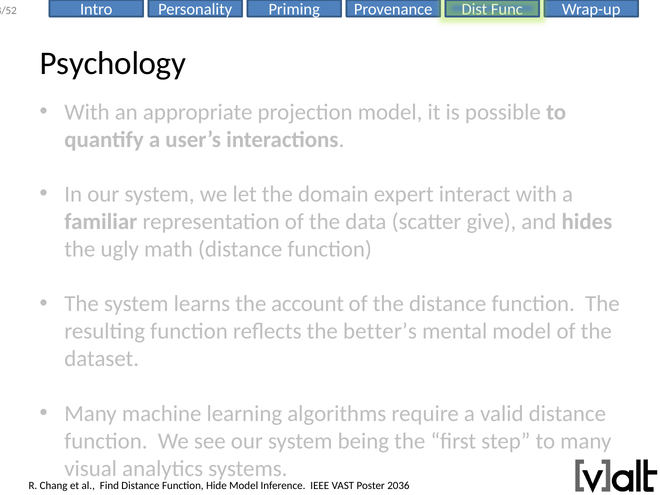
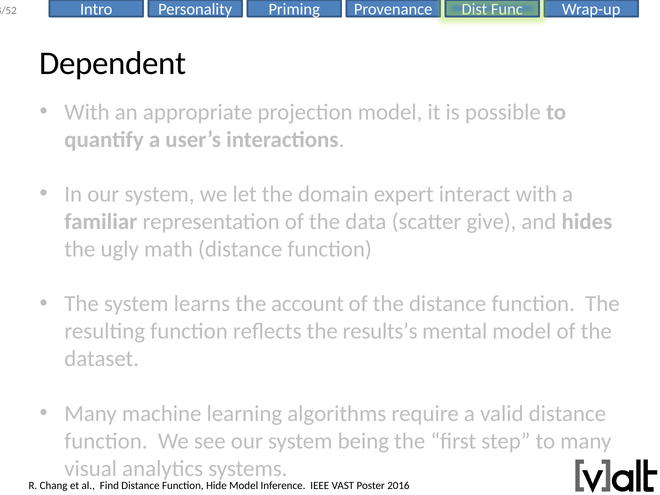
Psychology: Psychology -> Dependent
better’s: better’s -> results’s
2036: 2036 -> 2016
